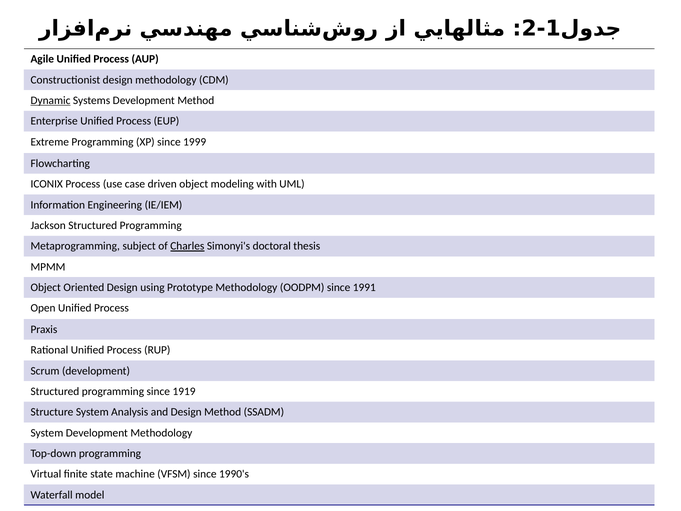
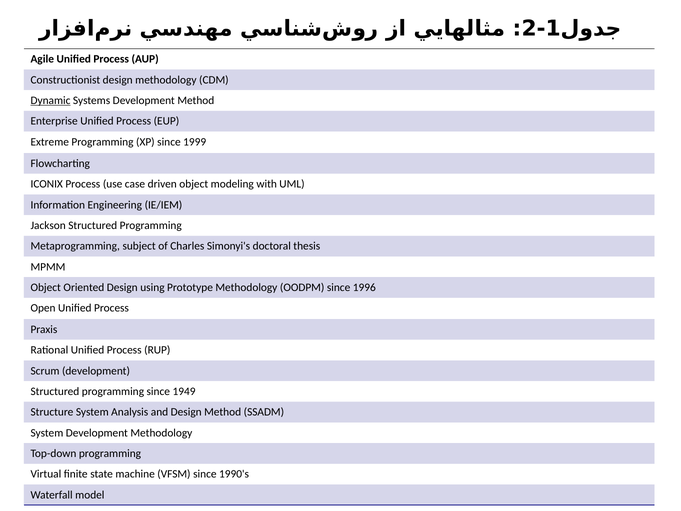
Charles underline: present -> none
1991: 1991 -> 1996
1919: 1919 -> 1949
